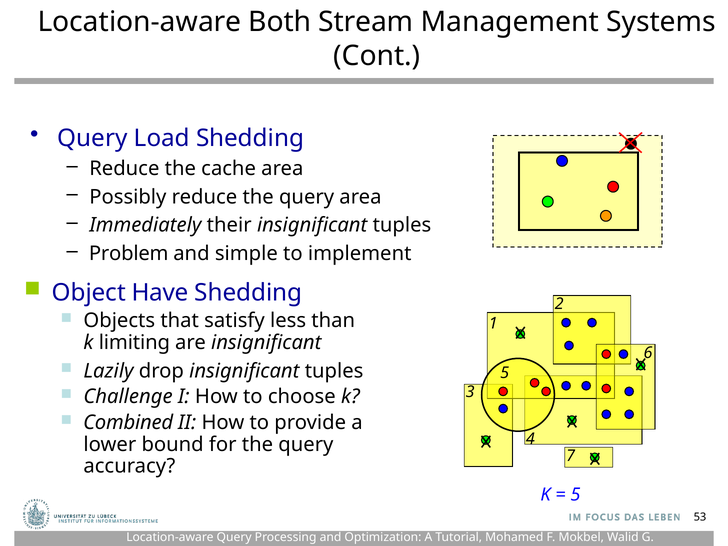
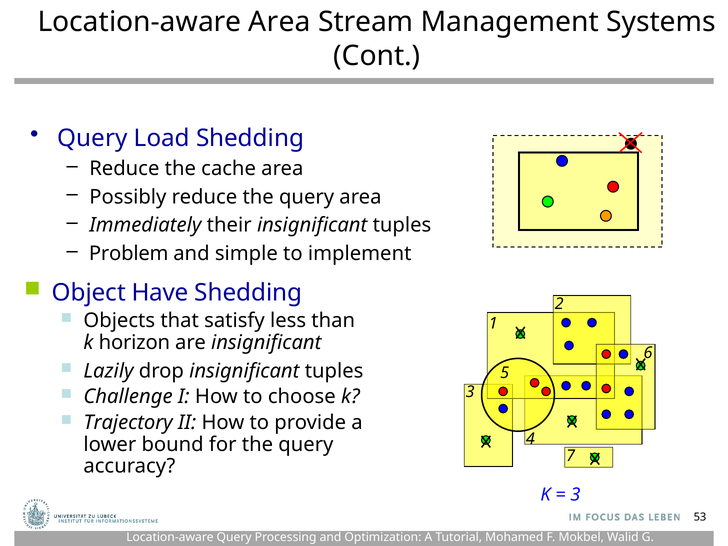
Location-aware Both: Both -> Area
limiting: limiting -> horizon
Combined: Combined -> Trajectory
5 at (575, 495): 5 -> 3
